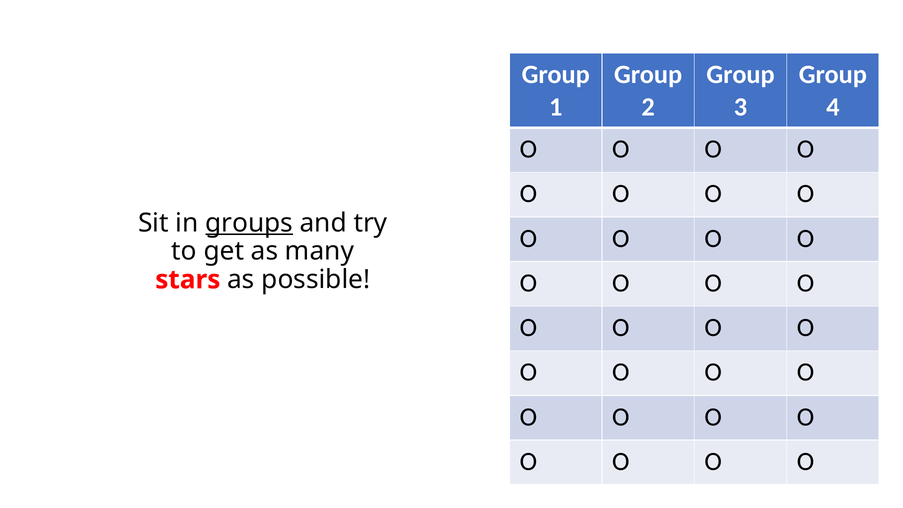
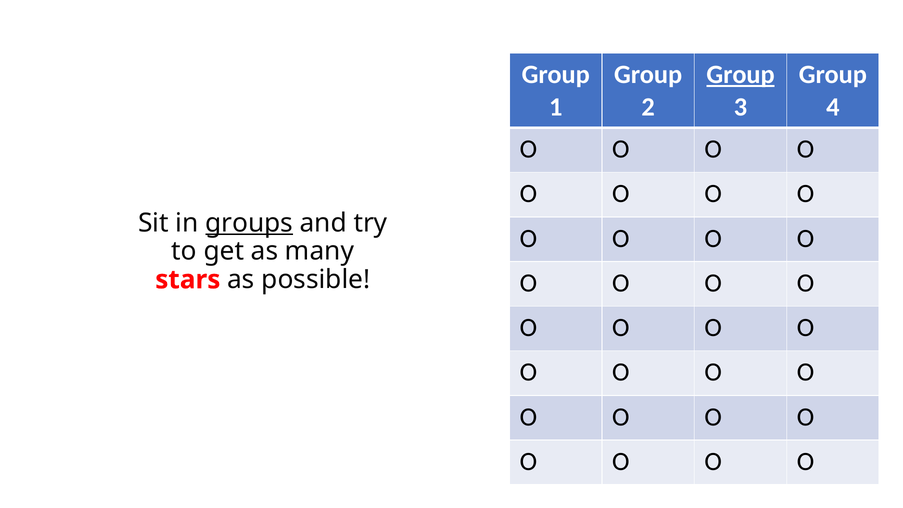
Group at (741, 75) underline: none -> present
